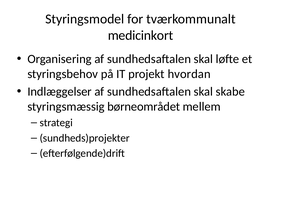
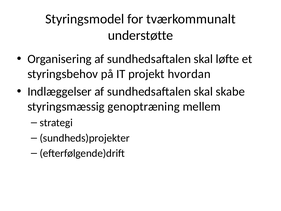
medicinkort: medicinkort -> understøtte
børneområdet: børneområdet -> genoptræning
